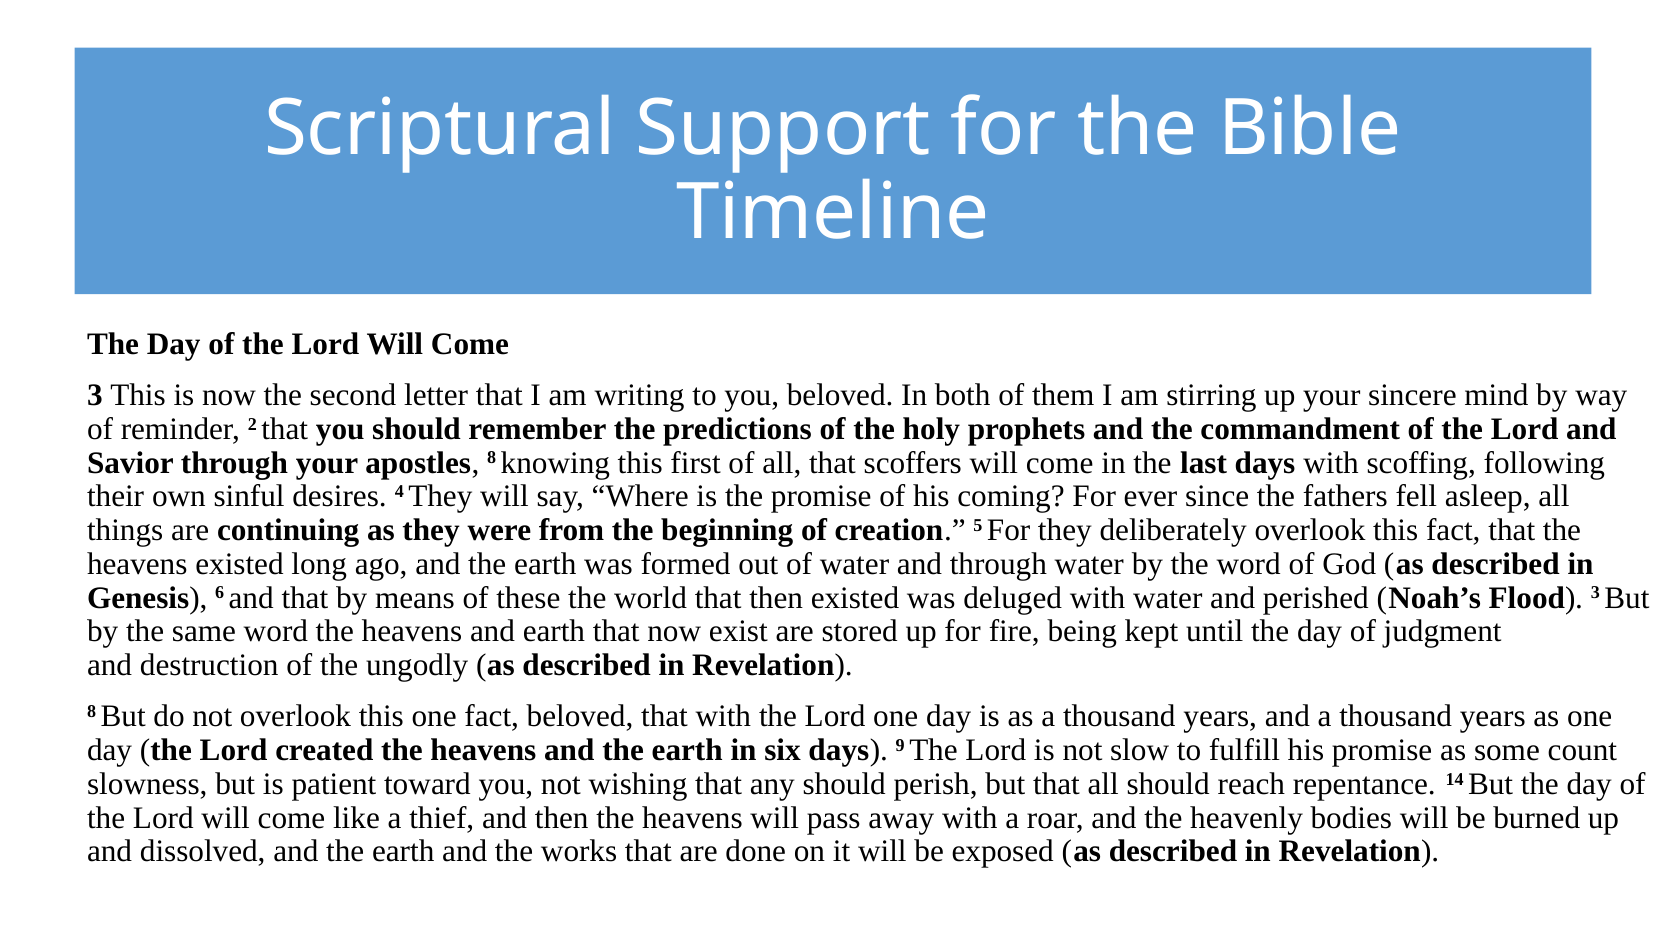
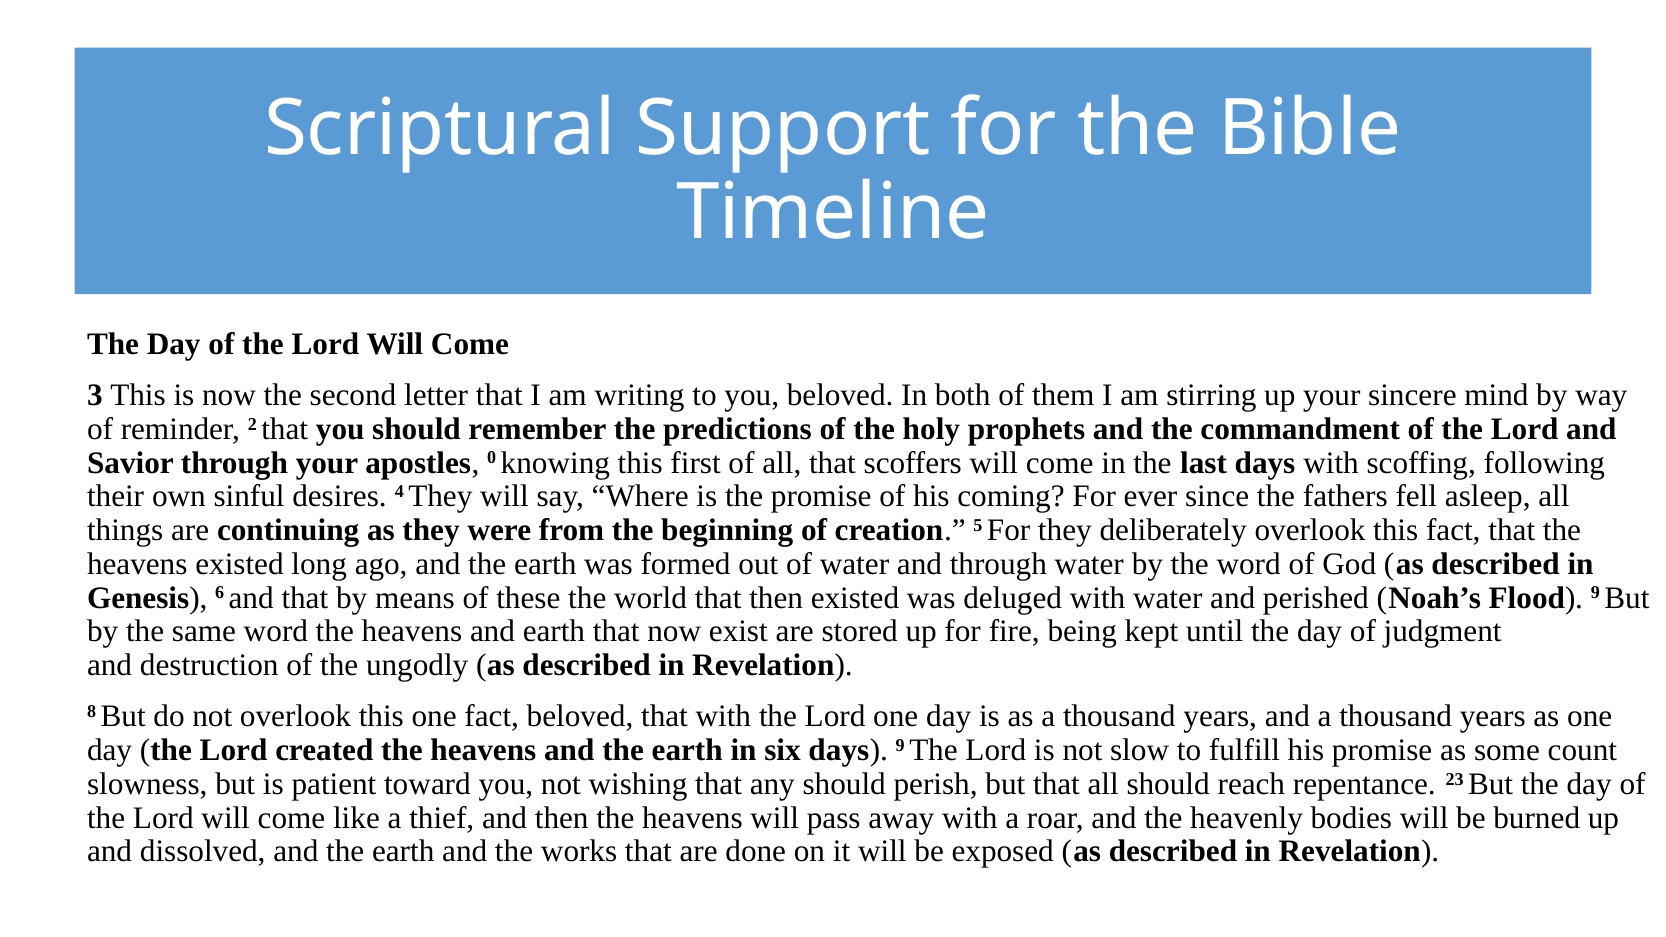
apostles 8: 8 -> 0
Flood 3: 3 -> 9
14: 14 -> 23
